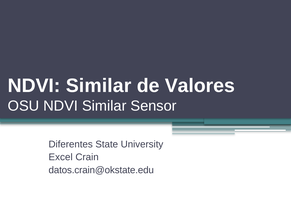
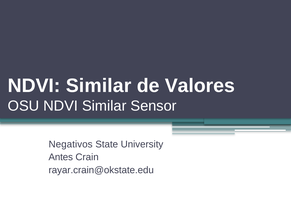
Diferentes: Diferentes -> Negativos
Excel: Excel -> Antes
datos.crain@okstate.edu: datos.crain@okstate.edu -> rayar.crain@okstate.edu
